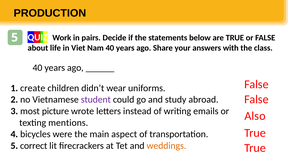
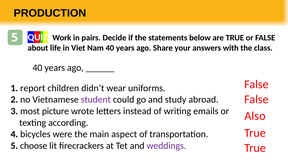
create: create -> report
mentions: mentions -> according
correct: correct -> choose
weddings colour: orange -> purple
